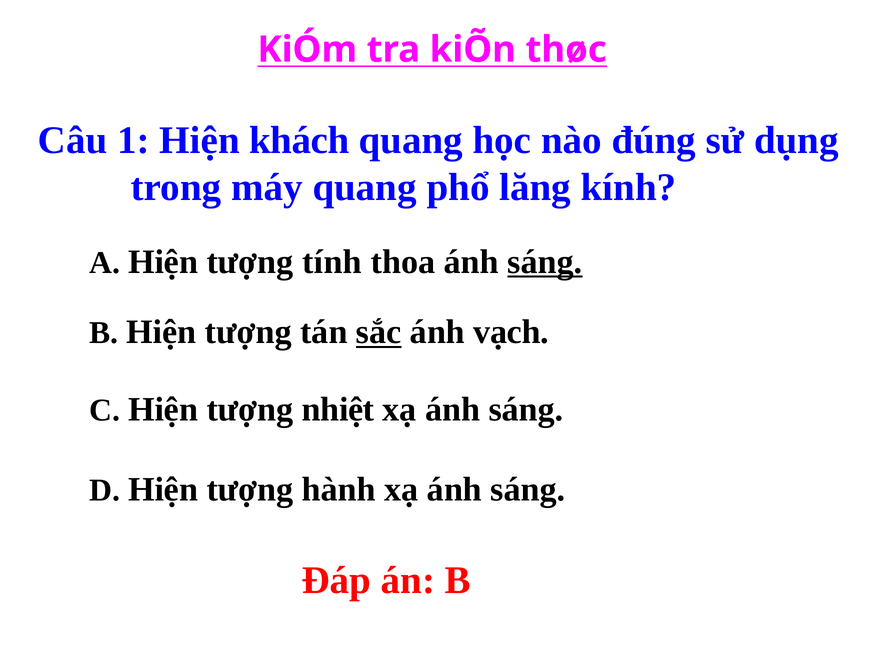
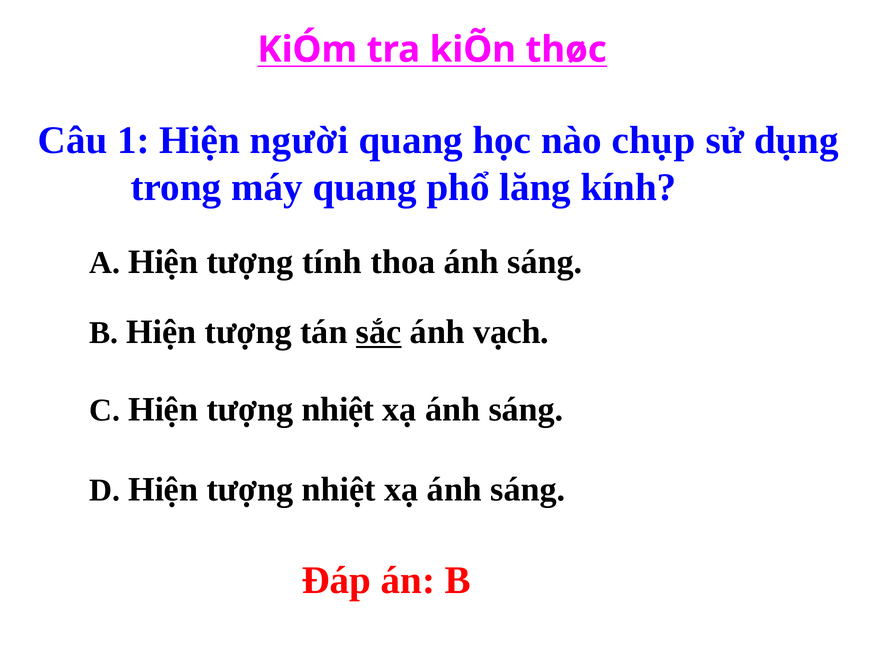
khách: khách -> người
đúng: đúng -> chụp
sáng at (545, 262) underline: present -> none
D Hiện tượng hành: hành -> nhiệt
